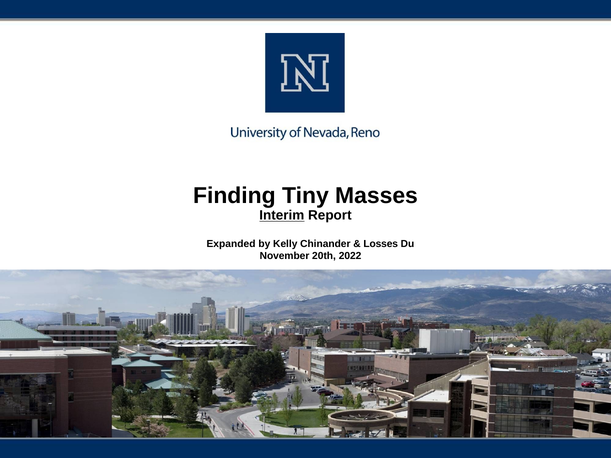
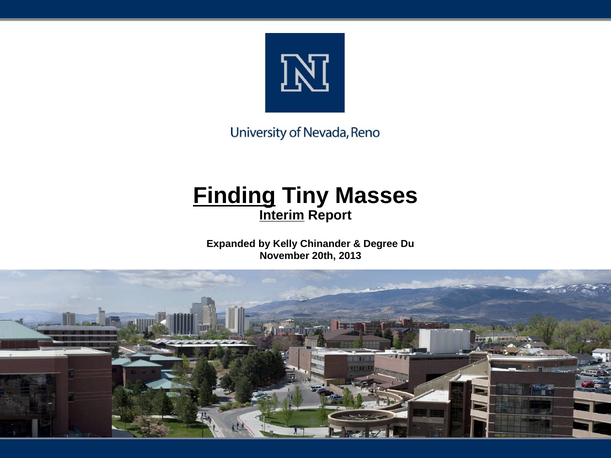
Finding underline: none -> present
Losses: Losses -> Degree
2022: 2022 -> 2013
